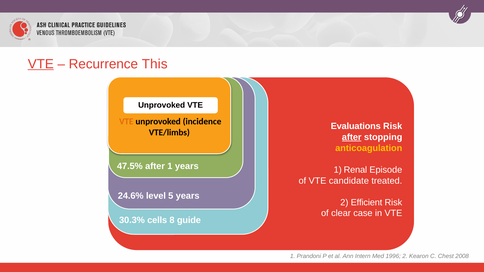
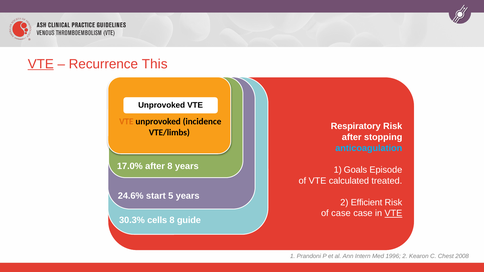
Evaluations: Evaluations -> Respiratory
after at (352, 137) underline: present -> none
anticoagulation colour: yellow -> light blue
47.5%: 47.5% -> 17.0%
after 1: 1 -> 8
Renal: Renal -> Goals
candidate: candidate -> calculated
level: level -> start
of clear: clear -> case
VTE at (393, 214) underline: none -> present
